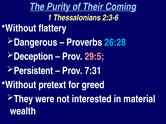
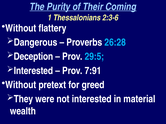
29:5 colour: pink -> light blue
Persistent at (33, 71): Persistent -> Interested
7:31: 7:31 -> 7:91
